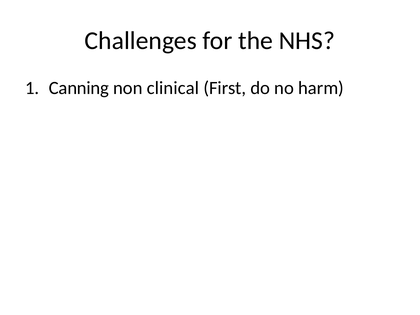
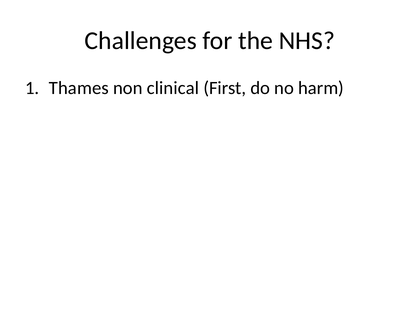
Canning: Canning -> Thames
